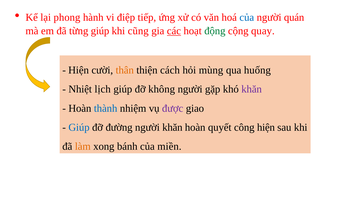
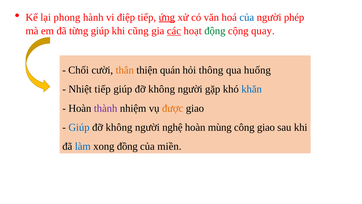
ứng underline: none -> present
quán: quán -> phép
Hiện at (79, 70): Hiện -> Chối
cách: cách -> quán
mùng: mùng -> thông
Nhiệt lịch: lịch -> tiếp
khăn at (252, 89) colour: purple -> blue
thành colour: blue -> purple
được colour: purple -> orange
đường at (119, 127): đường -> không
người khăn: khăn -> nghệ
quyết: quyết -> mùng
công hiện: hiện -> giao
làm colour: orange -> blue
bánh: bánh -> đồng
